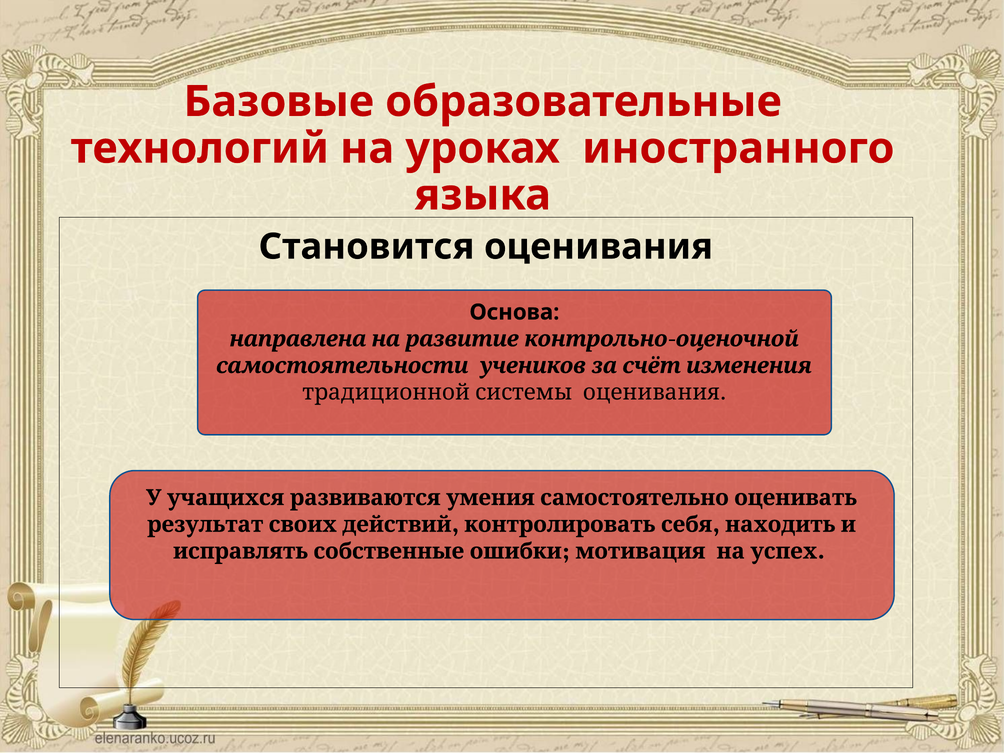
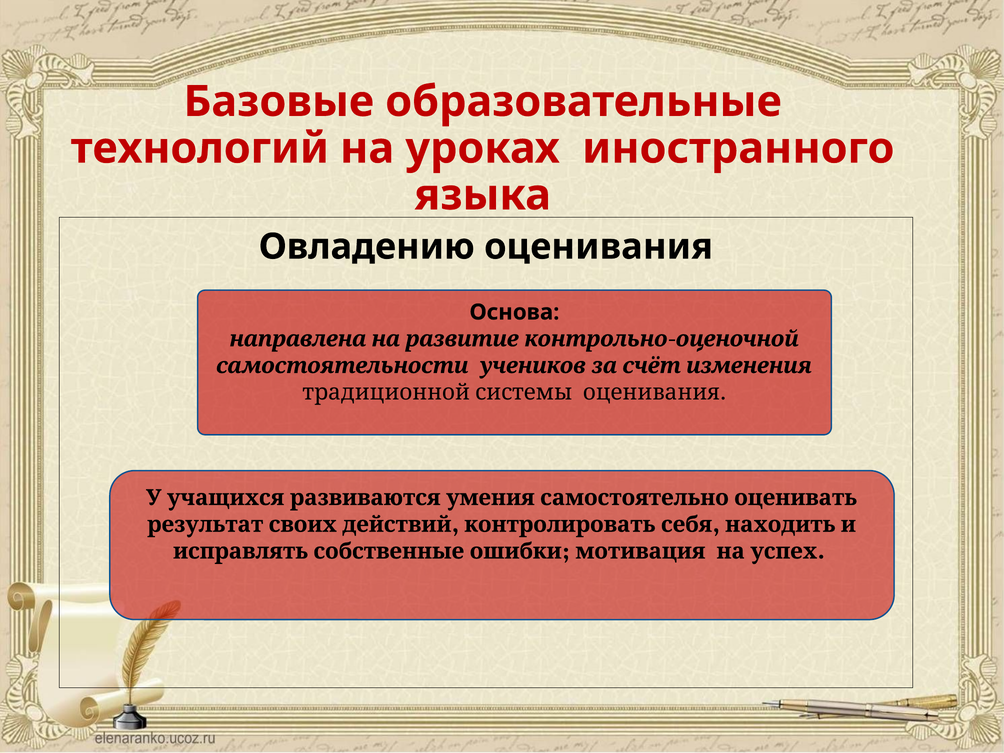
Становится: Становится -> Овладению
